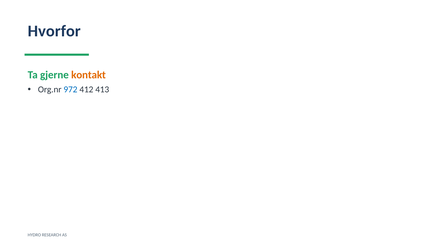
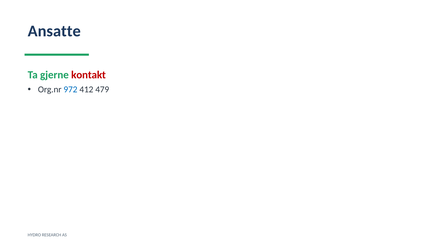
Hvorfor: Hvorfor -> Ansatte
kontakt colour: orange -> red
413: 413 -> 479
